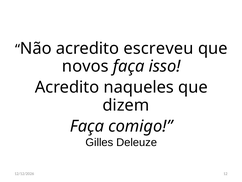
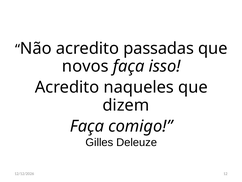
escreveu: escreveu -> passadas
